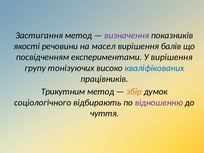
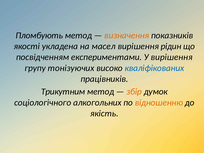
Застигання: Застигання -> Пломбують
визначення colour: purple -> orange
речовини: речовини -> укладена
балів: балів -> рідин
відбирають: відбирають -> алкогольних
відношенню colour: purple -> orange
чуття: чуття -> якість
